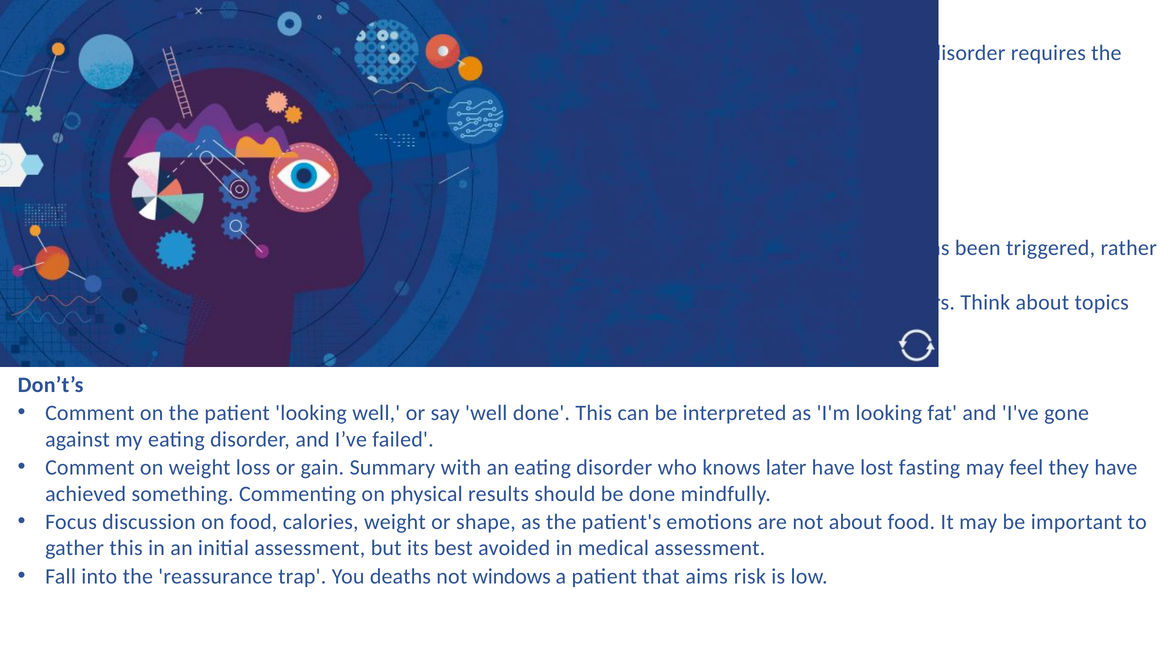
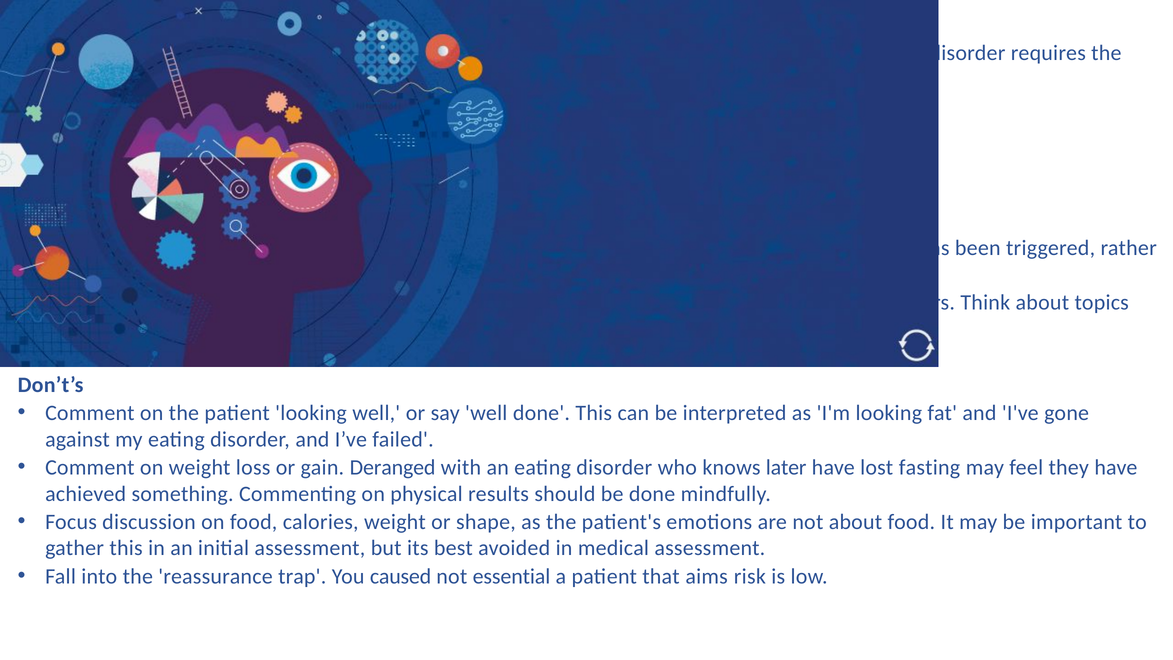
Summary: Summary -> Deranged
deaths: deaths -> caused
windows: windows -> essential
